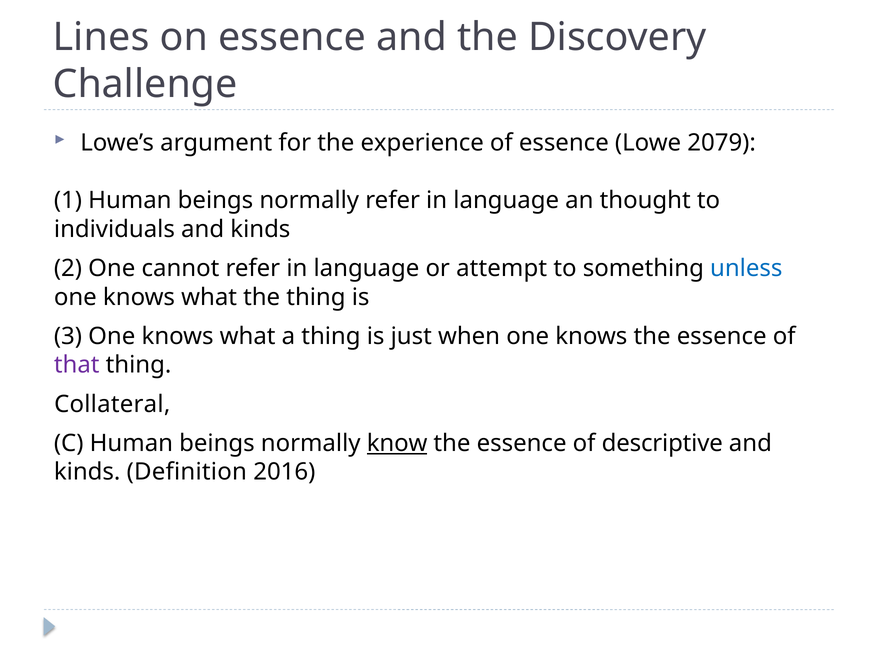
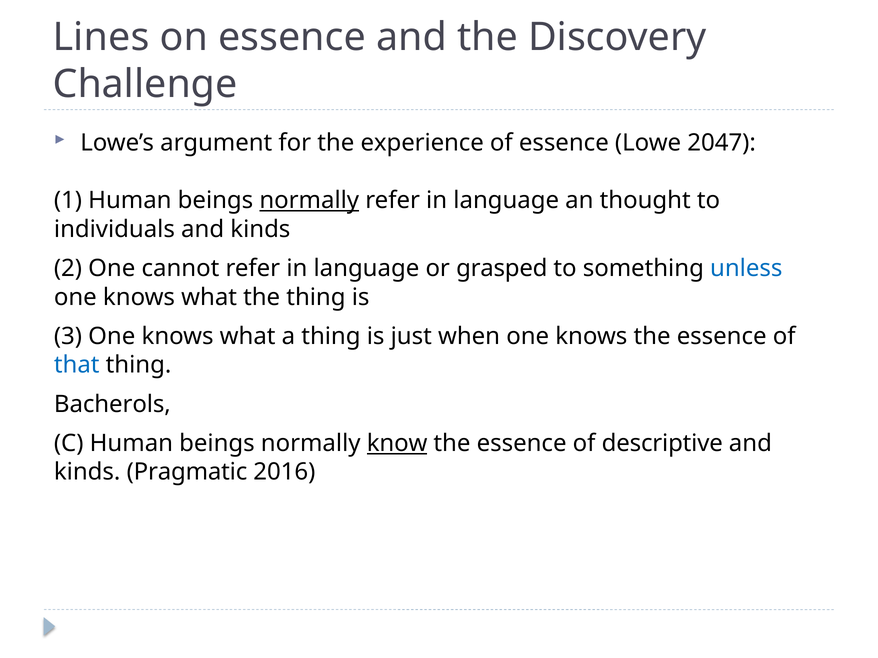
2079: 2079 -> 2047
normally at (309, 201) underline: none -> present
attempt: attempt -> grasped
that colour: purple -> blue
Collateral: Collateral -> Bacherols
Definition: Definition -> Pragmatic
